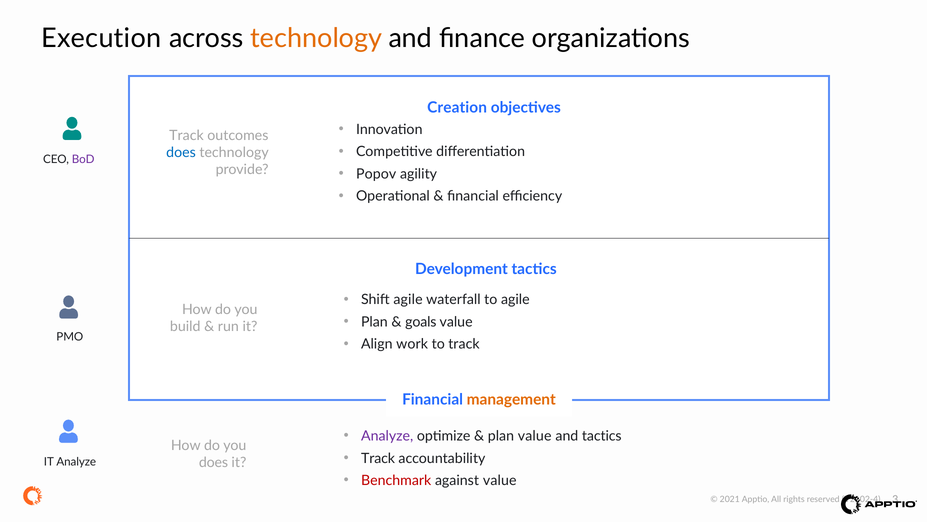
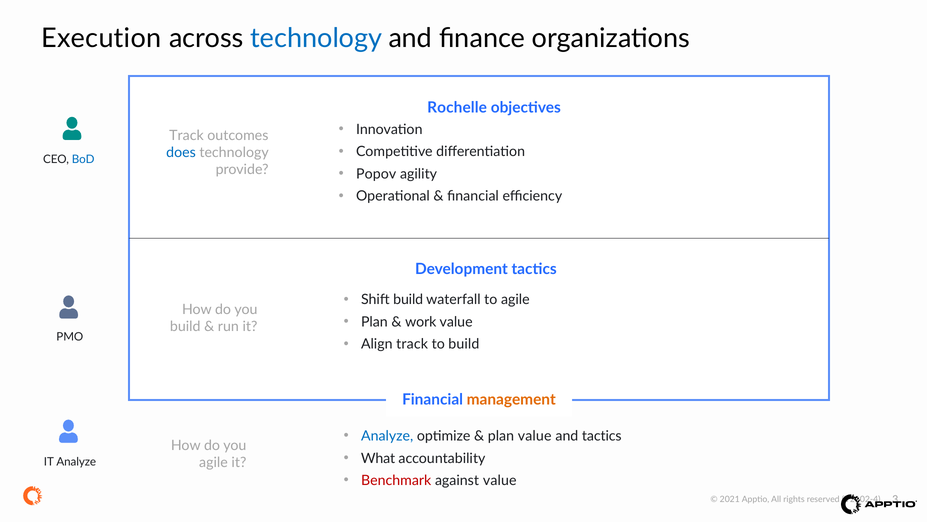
technology at (316, 38) colour: orange -> blue
Creation: Creation -> Rochelle
BoD colour: purple -> blue
Shift agile: agile -> build
goals: goals -> work
Align work: work -> track
to track: track -> build
Analyze at (387, 436) colour: purple -> blue
Track at (378, 458): Track -> What
does at (214, 462): does -> agile
